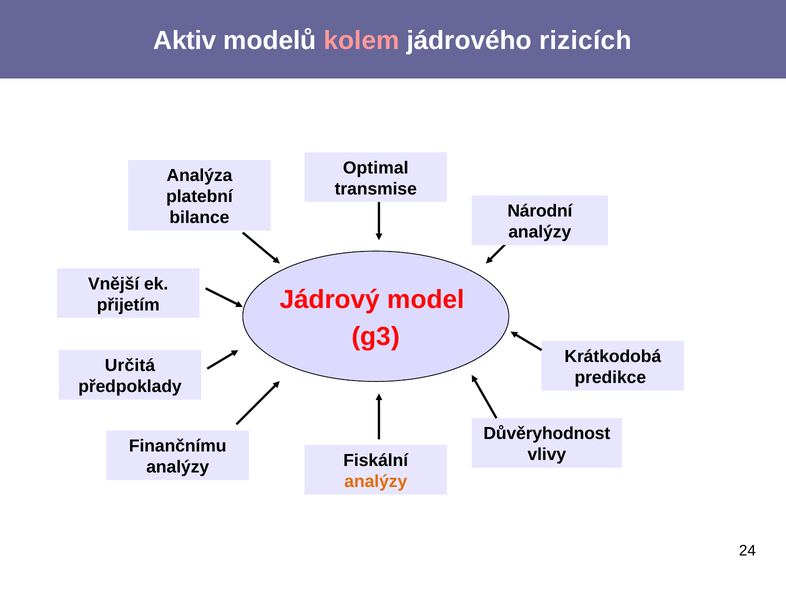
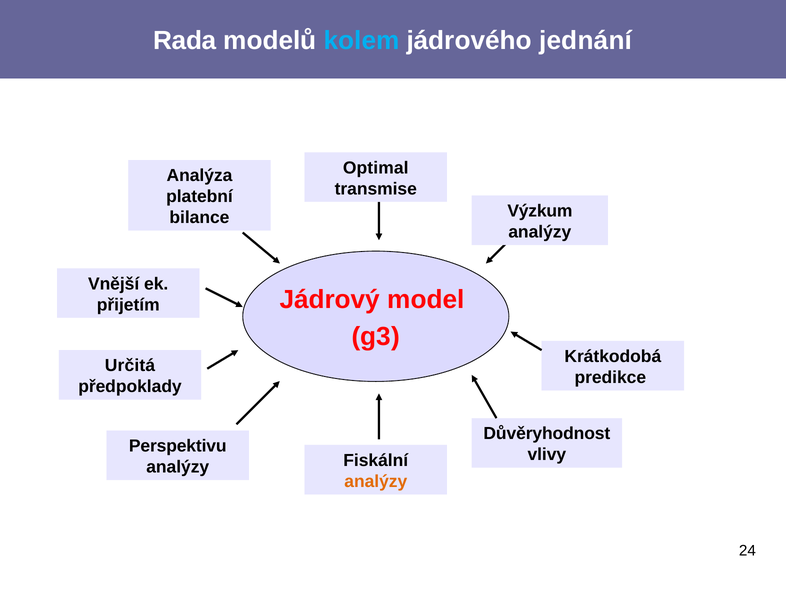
Aktiv: Aktiv -> Rada
kolem colour: pink -> light blue
rizicích: rizicích -> jednání
Národní: Národní -> Výzkum
Finančnímu: Finančnímu -> Perspektivu
